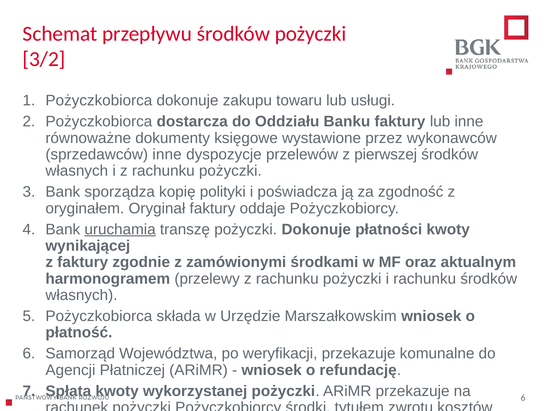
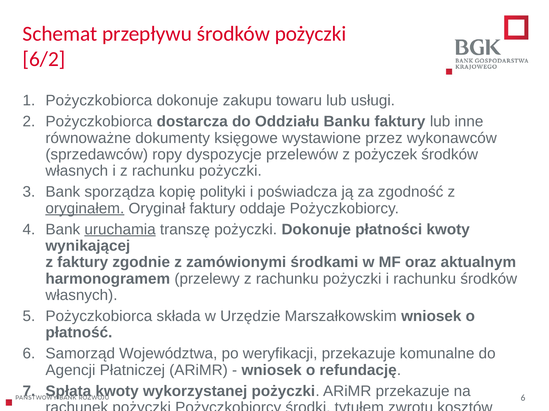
3/2: 3/2 -> 6/2
sprzedawców inne: inne -> ropy
pierwszej: pierwszej -> pożyczek
oryginałem underline: none -> present
